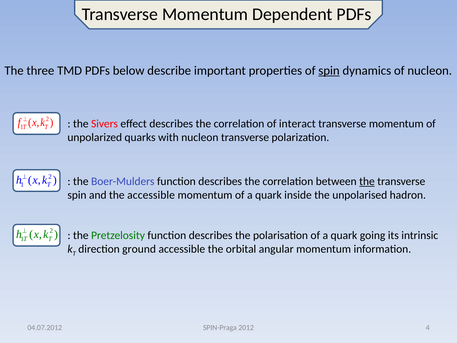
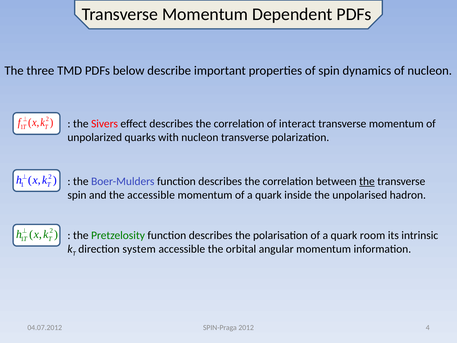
spin at (329, 71) underline: present -> none
going: going -> room
ground: ground -> system
